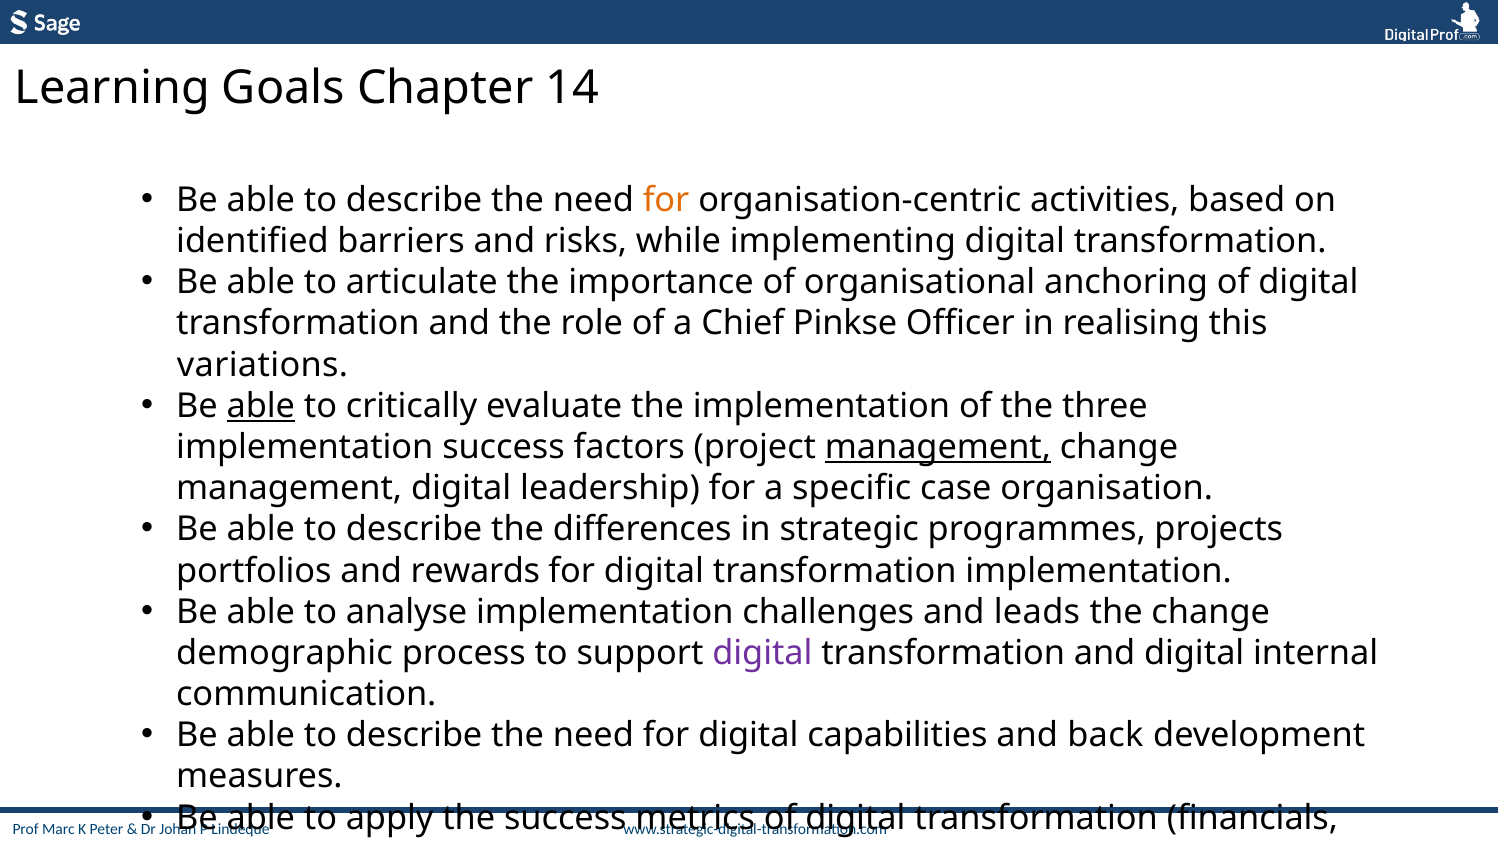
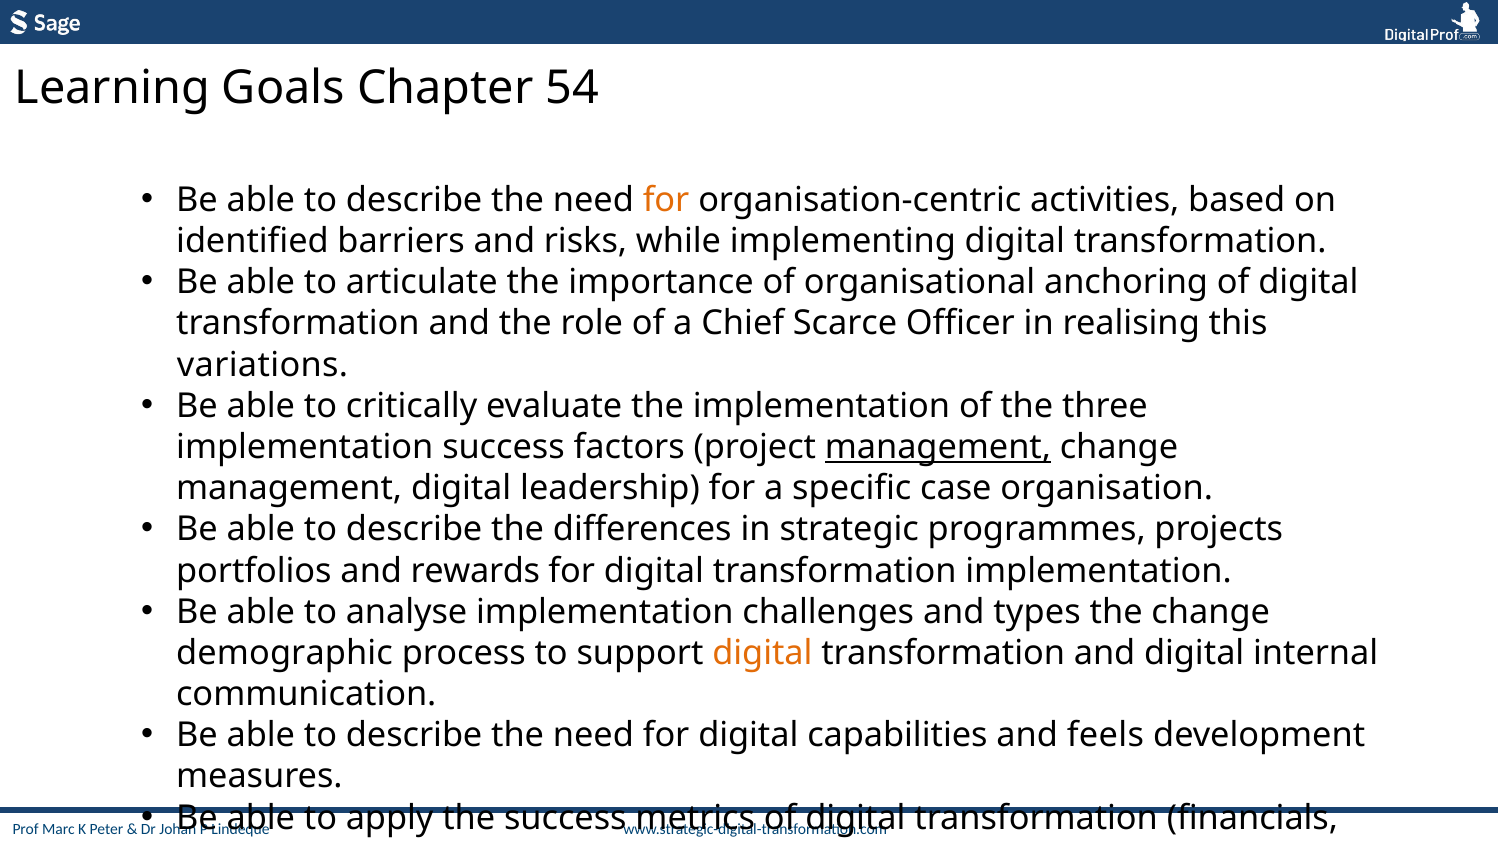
14: 14 -> 54
Pinkse: Pinkse -> Scarce
able at (261, 406) underline: present -> none
leads: leads -> types
digital at (762, 653) colour: purple -> orange
back: back -> feels
